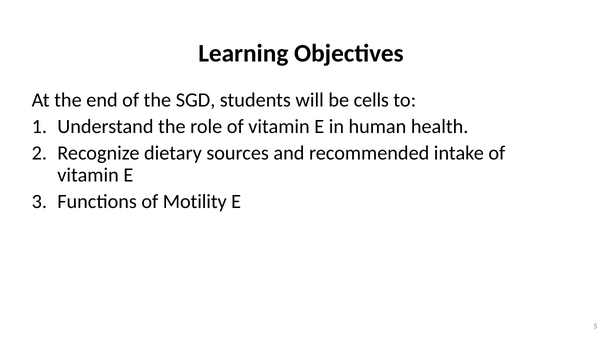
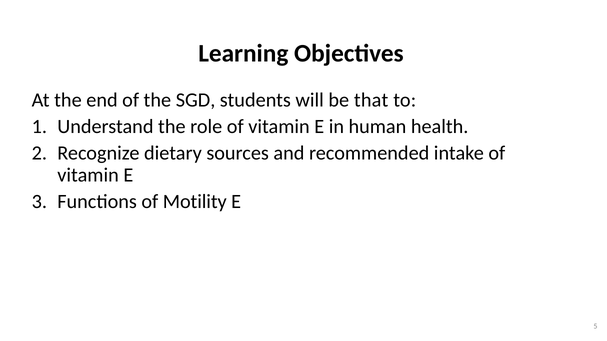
cells: cells -> that
